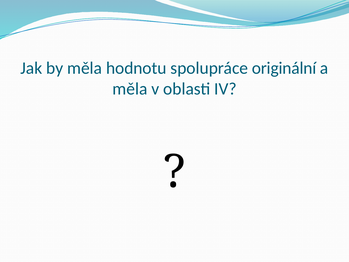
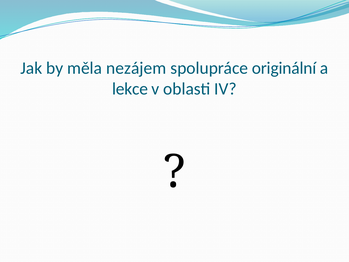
hodnotu: hodnotu -> nezájem
měla at (130, 89): měla -> lekce
